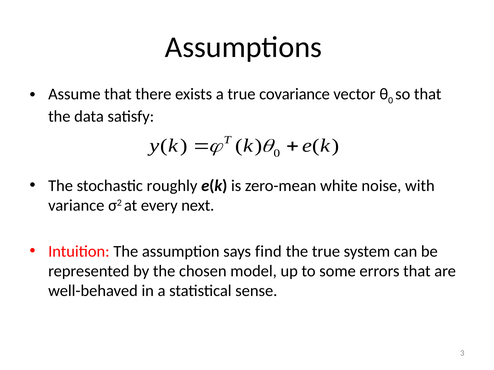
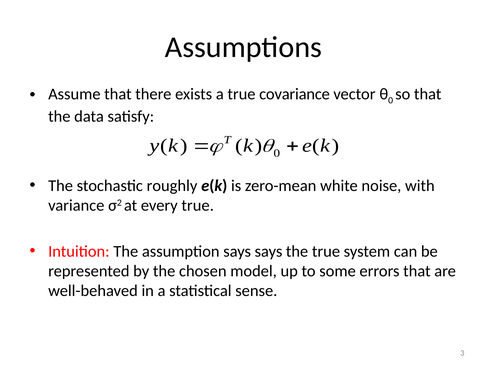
every next: next -> true
says find: find -> says
